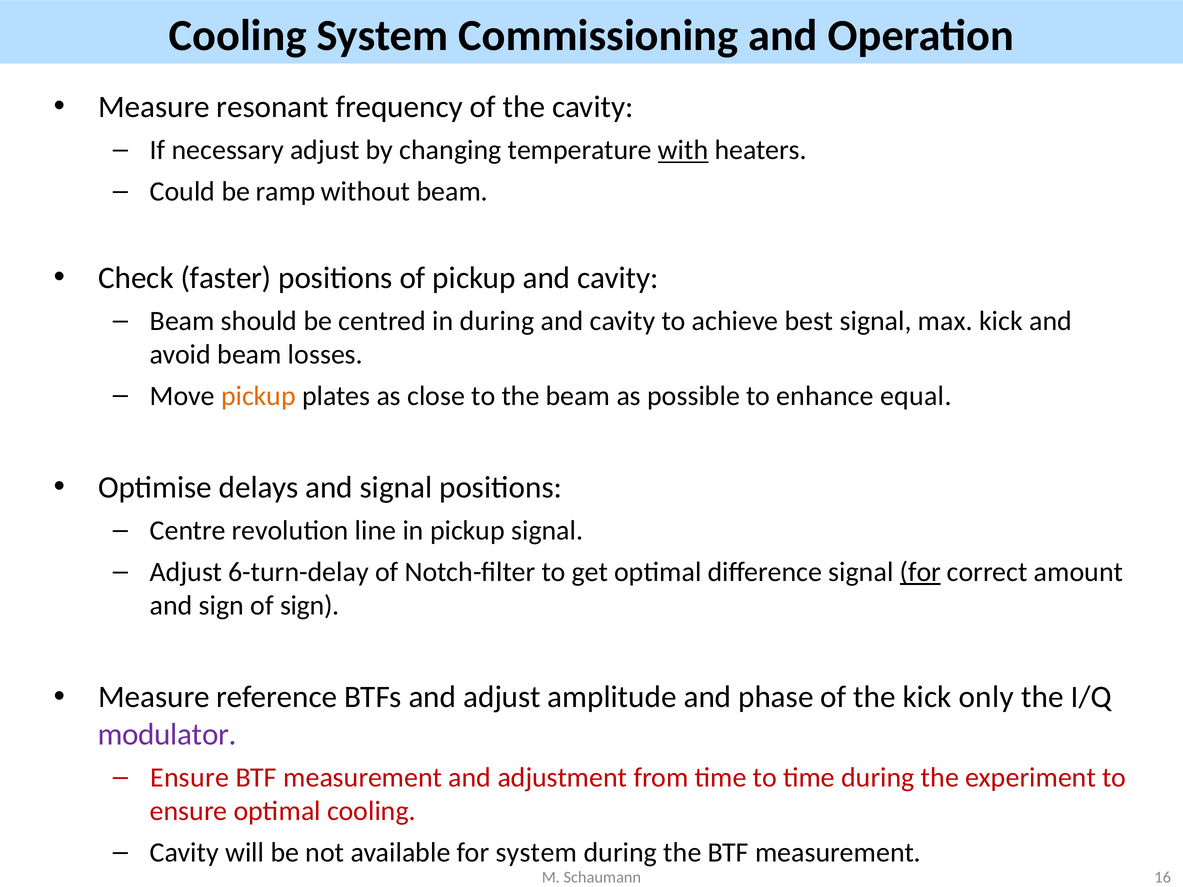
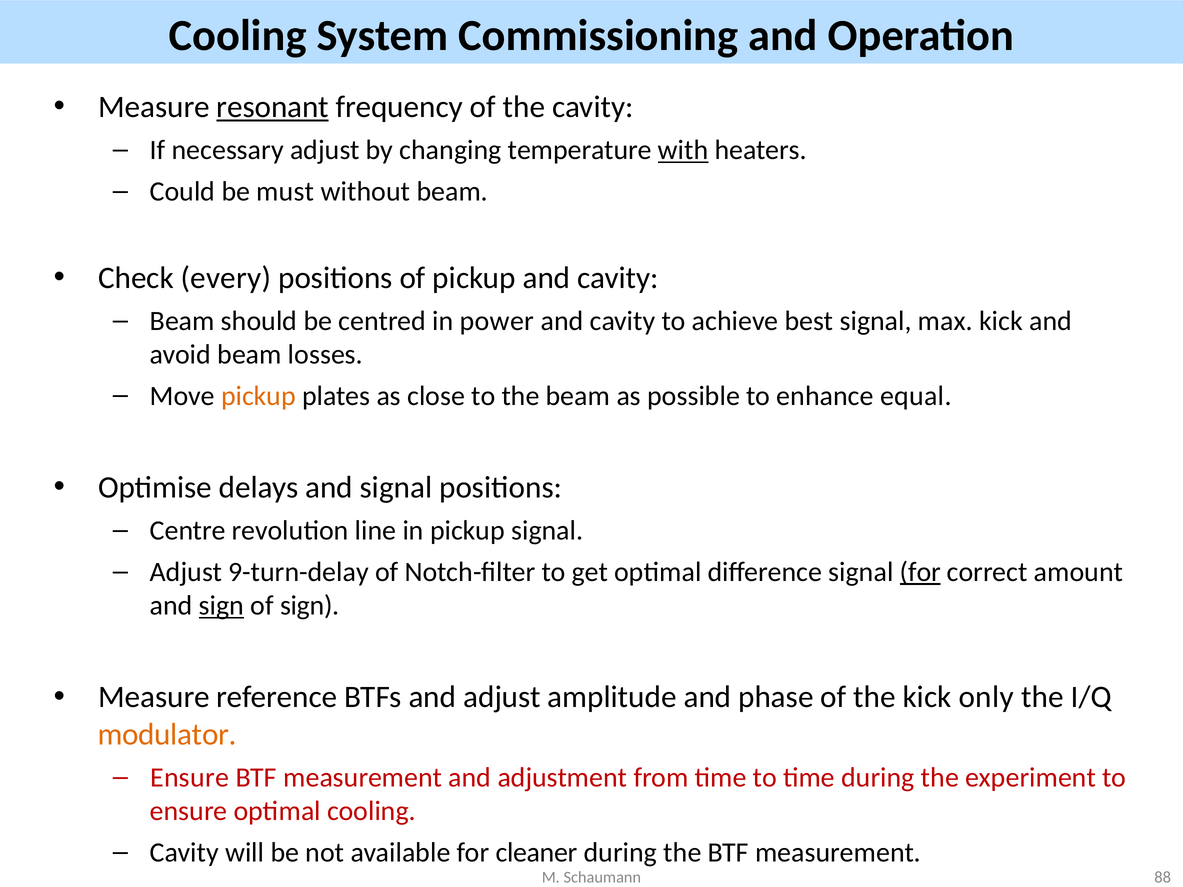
resonant underline: none -> present
ramp: ramp -> must
faster: faster -> every
in during: during -> power
6-turn-delay: 6-turn-delay -> 9-turn-delay
sign at (221, 606) underline: none -> present
modulator colour: purple -> orange
for system: system -> cleaner
16: 16 -> 88
